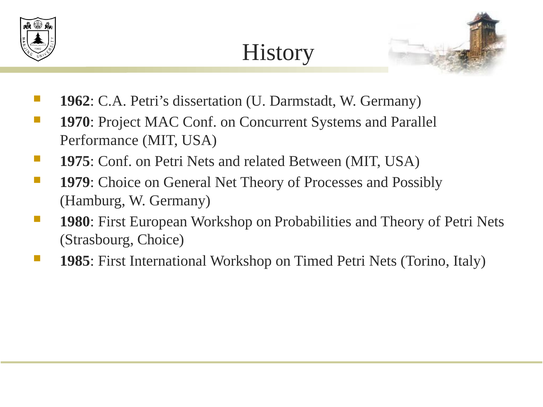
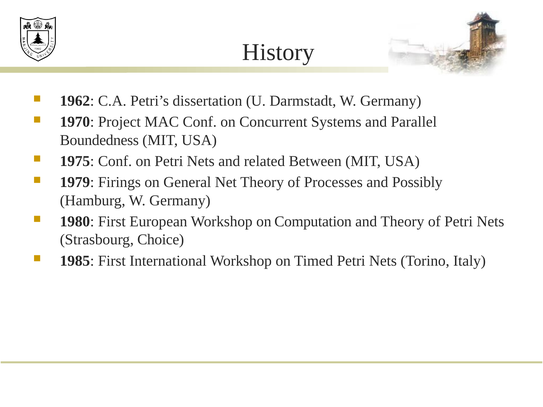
Performance: Performance -> Boundedness
1979 Choice: Choice -> Firings
Probabilities: Probabilities -> Computation
